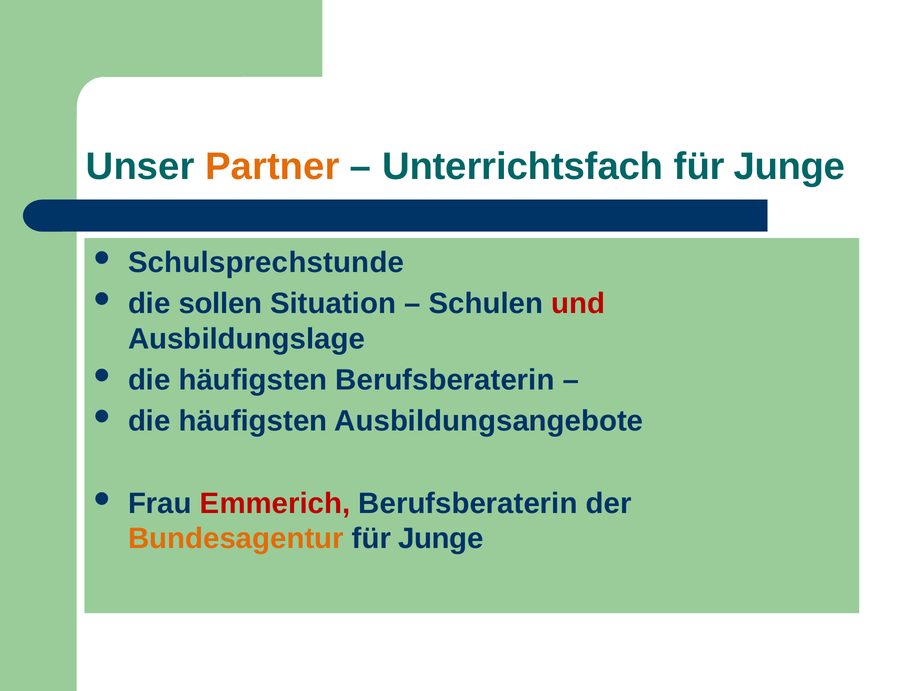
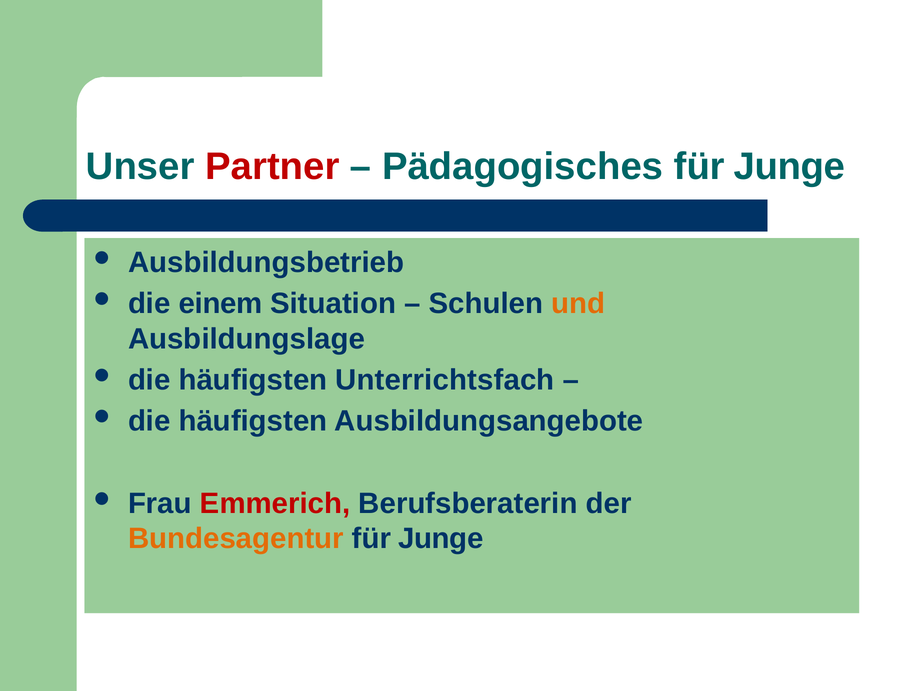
Partner colour: orange -> red
Unterrichtsfach: Unterrichtsfach -> Pädagogisches
Schulsprechstunde: Schulsprechstunde -> Ausbildungsbetrieb
sollen: sollen -> einem
und colour: red -> orange
häufigsten Berufsberaterin: Berufsberaterin -> Unterrichtsfach
